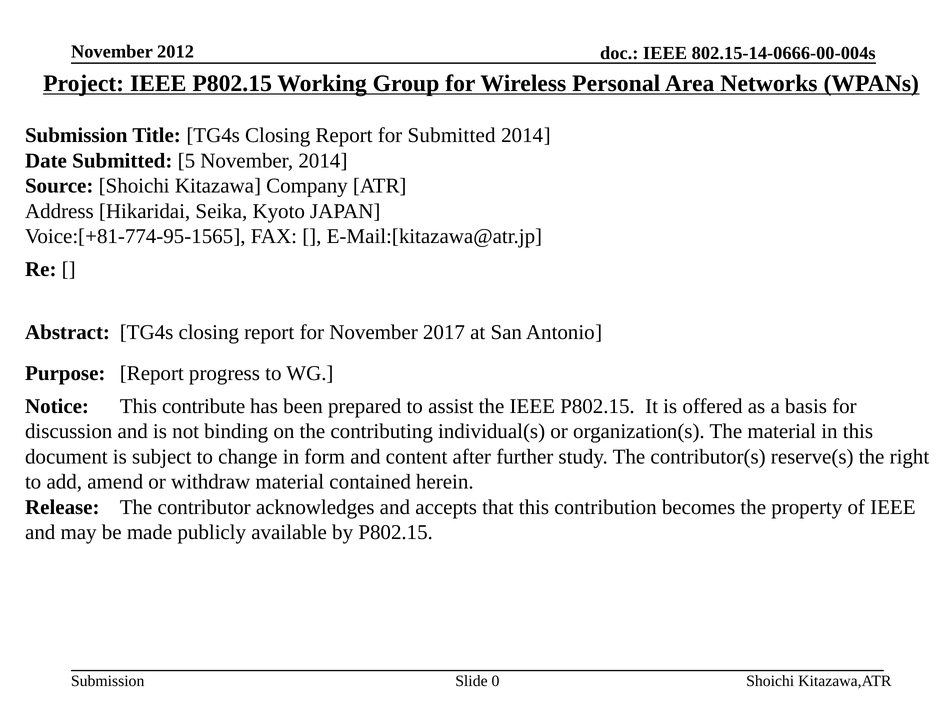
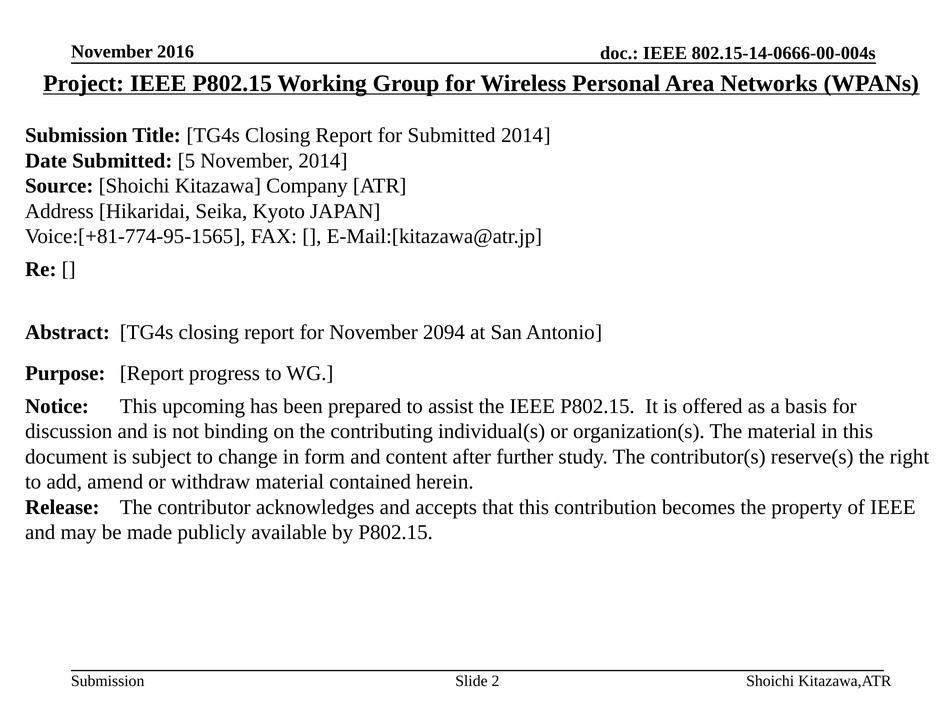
2012: 2012 -> 2016
2017: 2017 -> 2094
contribute: contribute -> upcoming
0: 0 -> 2
